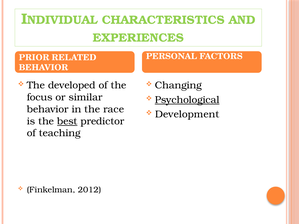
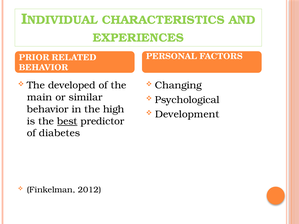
focus: focus -> main
Psychological underline: present -> none
race: race -> high
teaching: teaching -> diabetes
